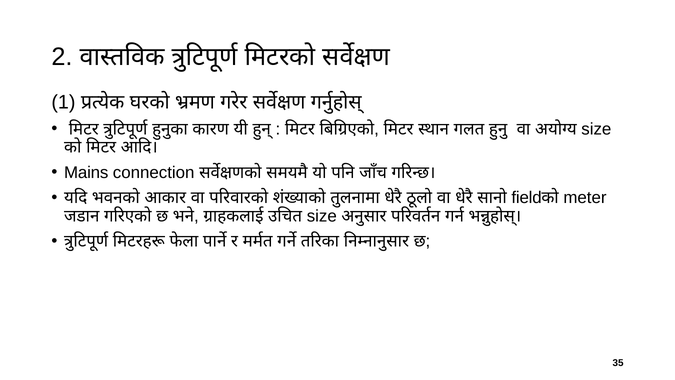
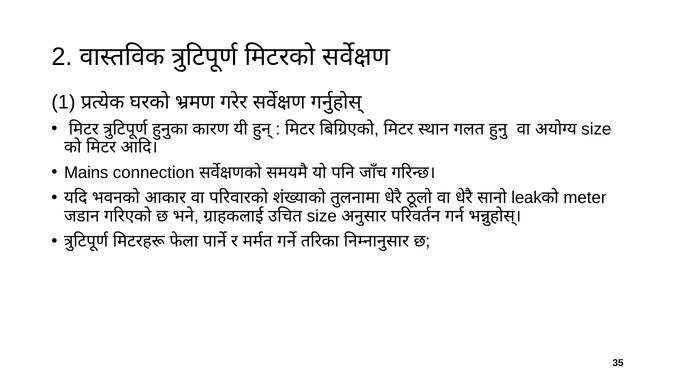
field: field -> leak
